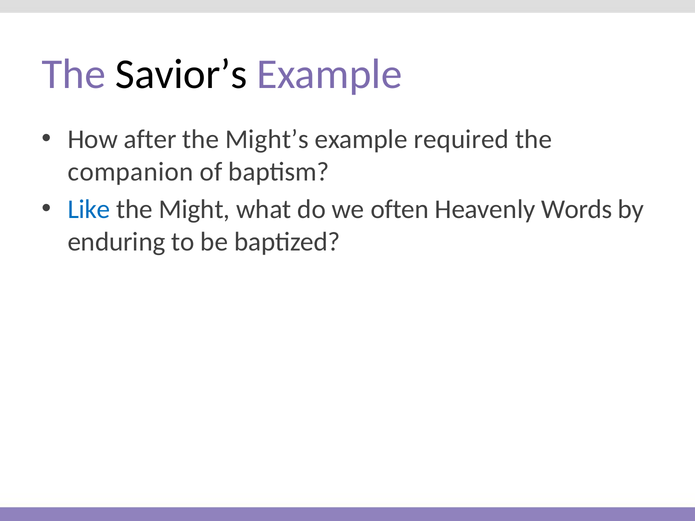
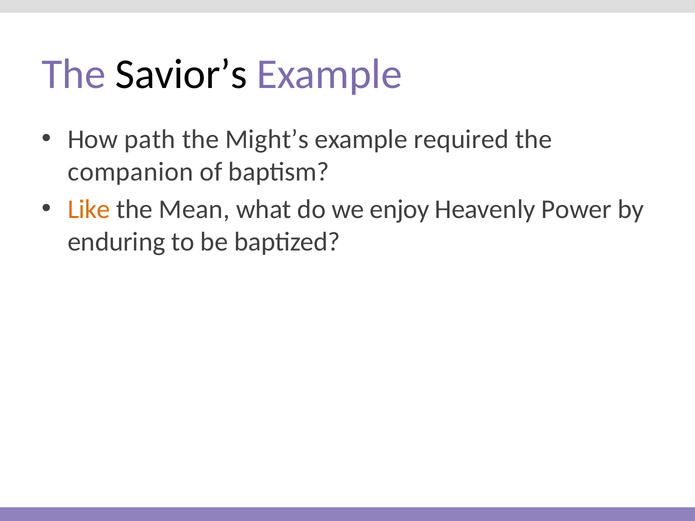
after: after -> path
Like colour: blue -> orange
Might: Might -> Mean
often: often -> enjoy
Words: Words -> Power
